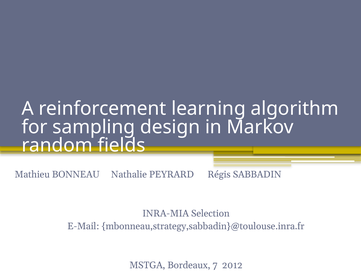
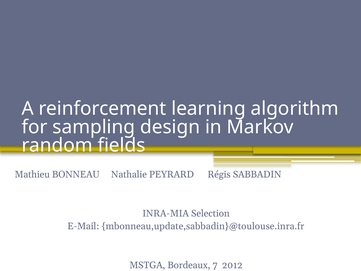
mbonneau,strategy,sabbadin}@toulouse.inra.fr: mbonneau,strategy,sabbadin}@toulouse.inra.fr -> mbonneau,update,sabbadin}@toulouse.inra.fr
